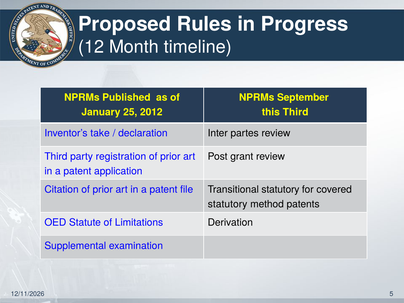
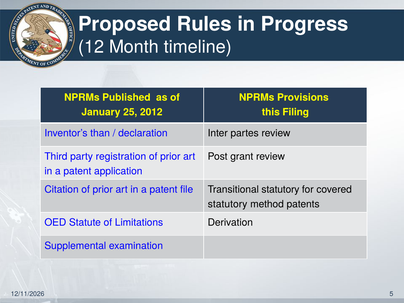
September: September -> Provisions
this Third: Third -> Filing
take: take -> than
